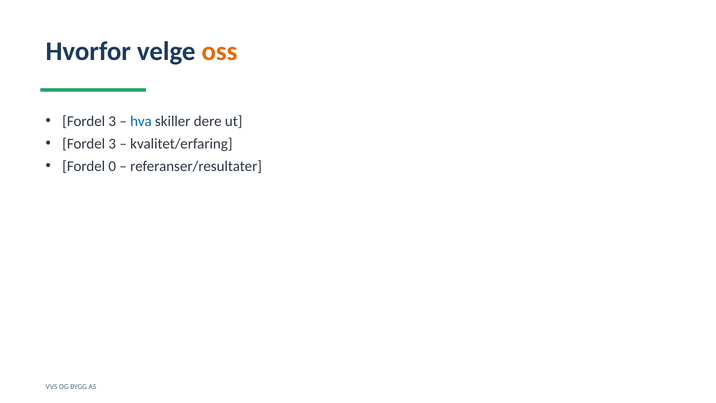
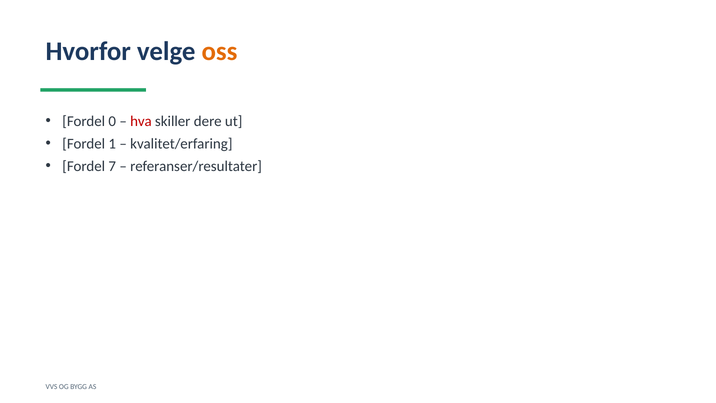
3 at (112, 121): 3 -> 0
hva colour: blue -> red
3 at (112, 144): 3 -> 1
0: 0 -> 7
